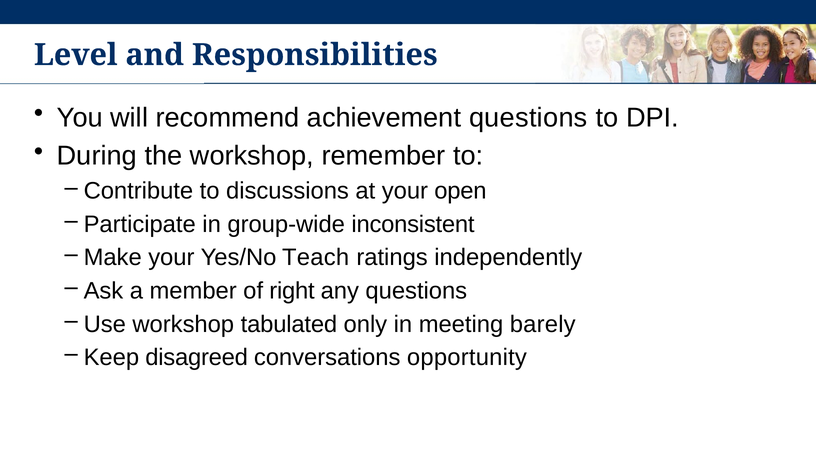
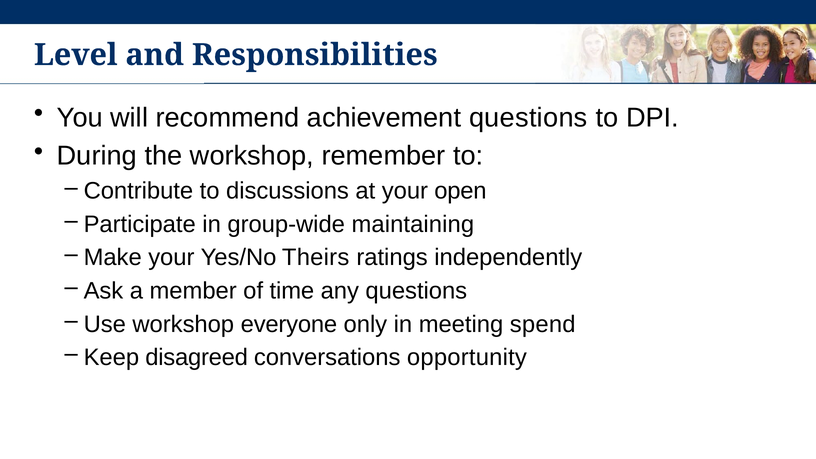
inconsistent: inconsistent -> maintaining
Teach: Teach -> Theirs
right: right -> time
tabulated: tabulated -> everyone
barely: barely -> spend
